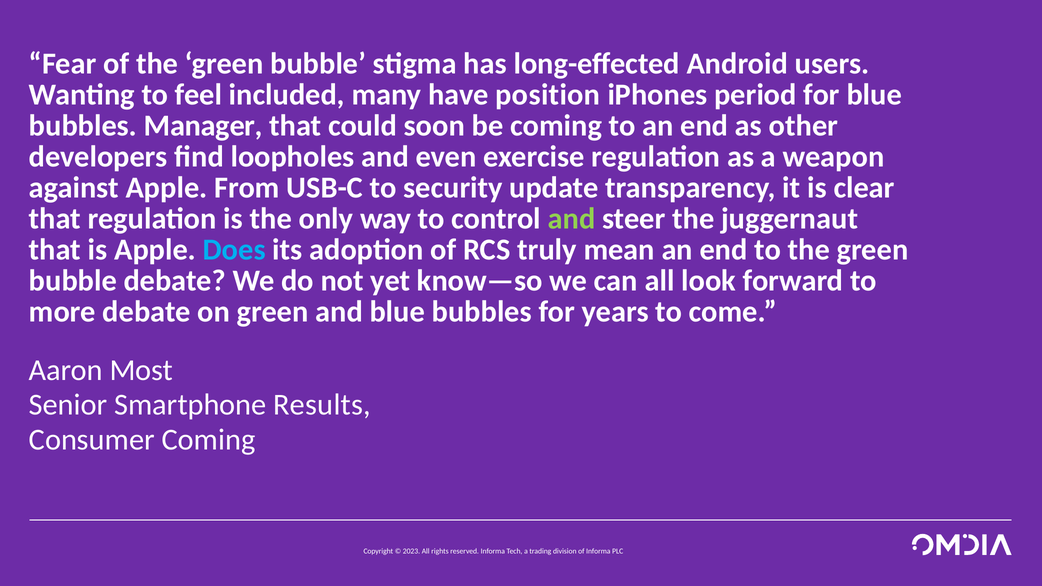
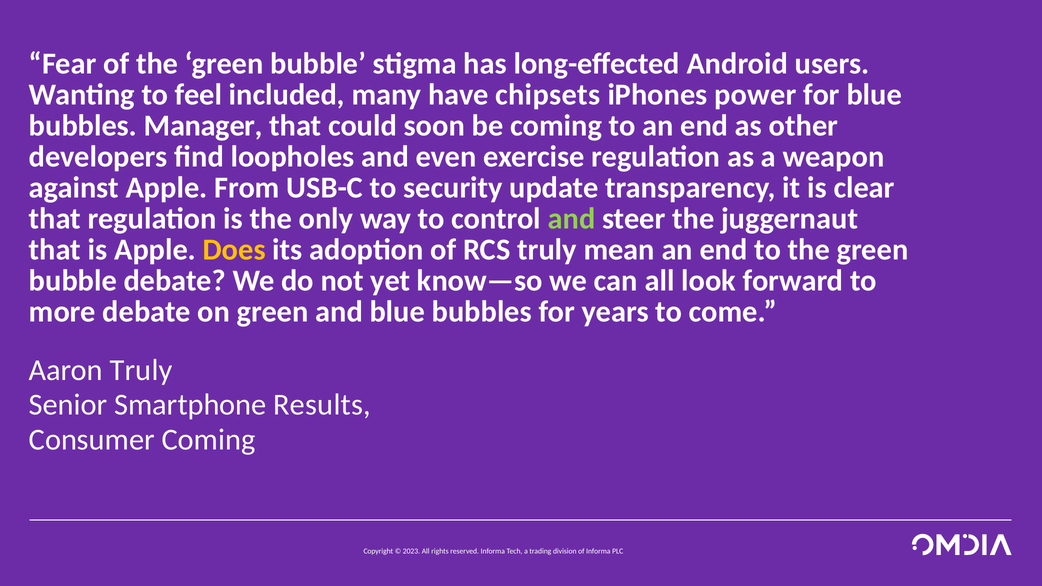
position: position -> chipsets
period: period -> power
Does colour: light blue -> yellow
Aaron Most: Most -> Truly
